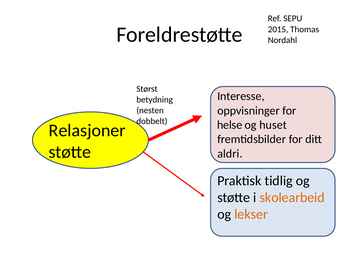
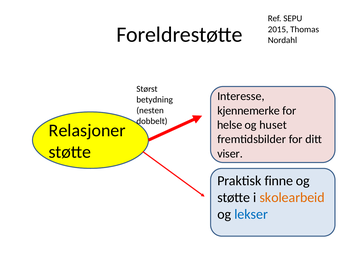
oppvisninger: oppvisninger -> kjennemerke
aldri: aldri -> viser
tidlig: tidlig -> finne
lekser colour: orange -> blue
